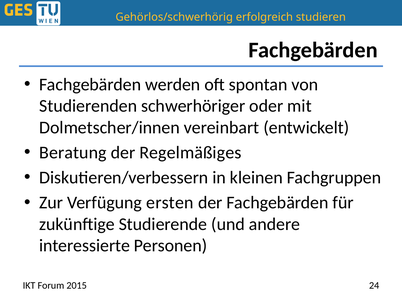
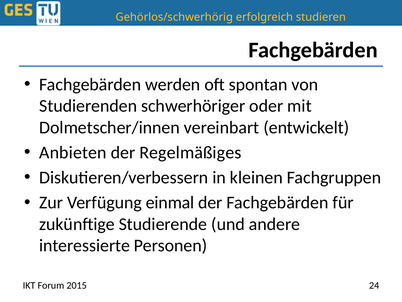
Beratung: Beratung -> Anbieten
ersten: ersten -> einmal
